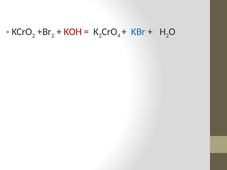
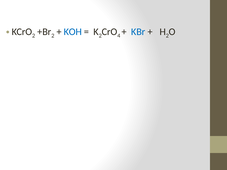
KOH colour: red -> blue
